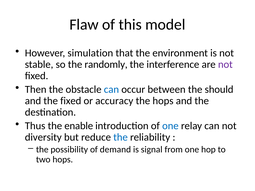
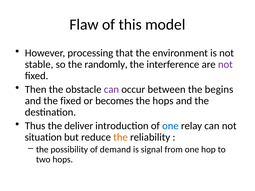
simulation: simulation -> processing
can at (111, 89) colour: blue -> purple
should: should -> begins
accuracy: accuracy -> becomes
enable: enable -> deliver
diversity: diversity -> situation
the at (121, 137) colour: blue -> orange
